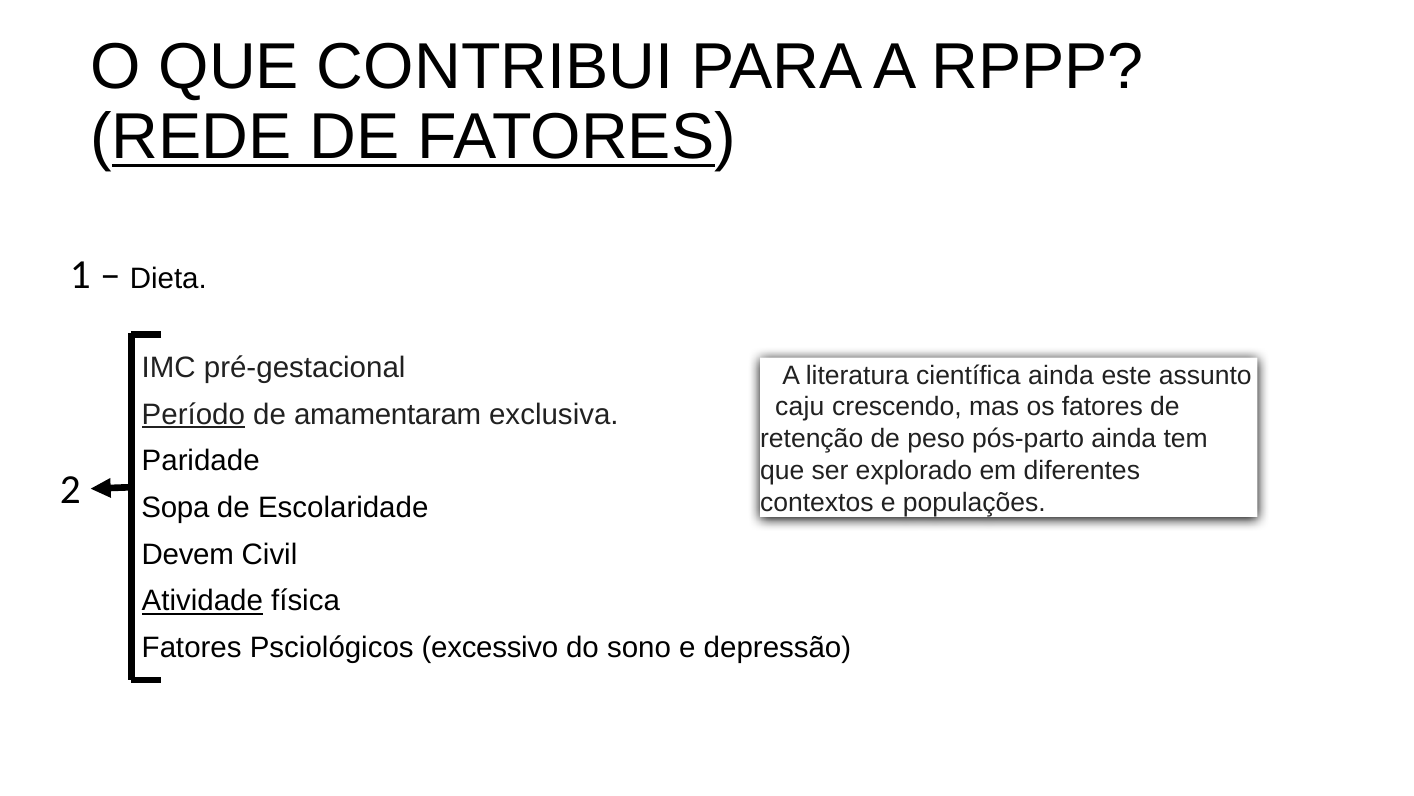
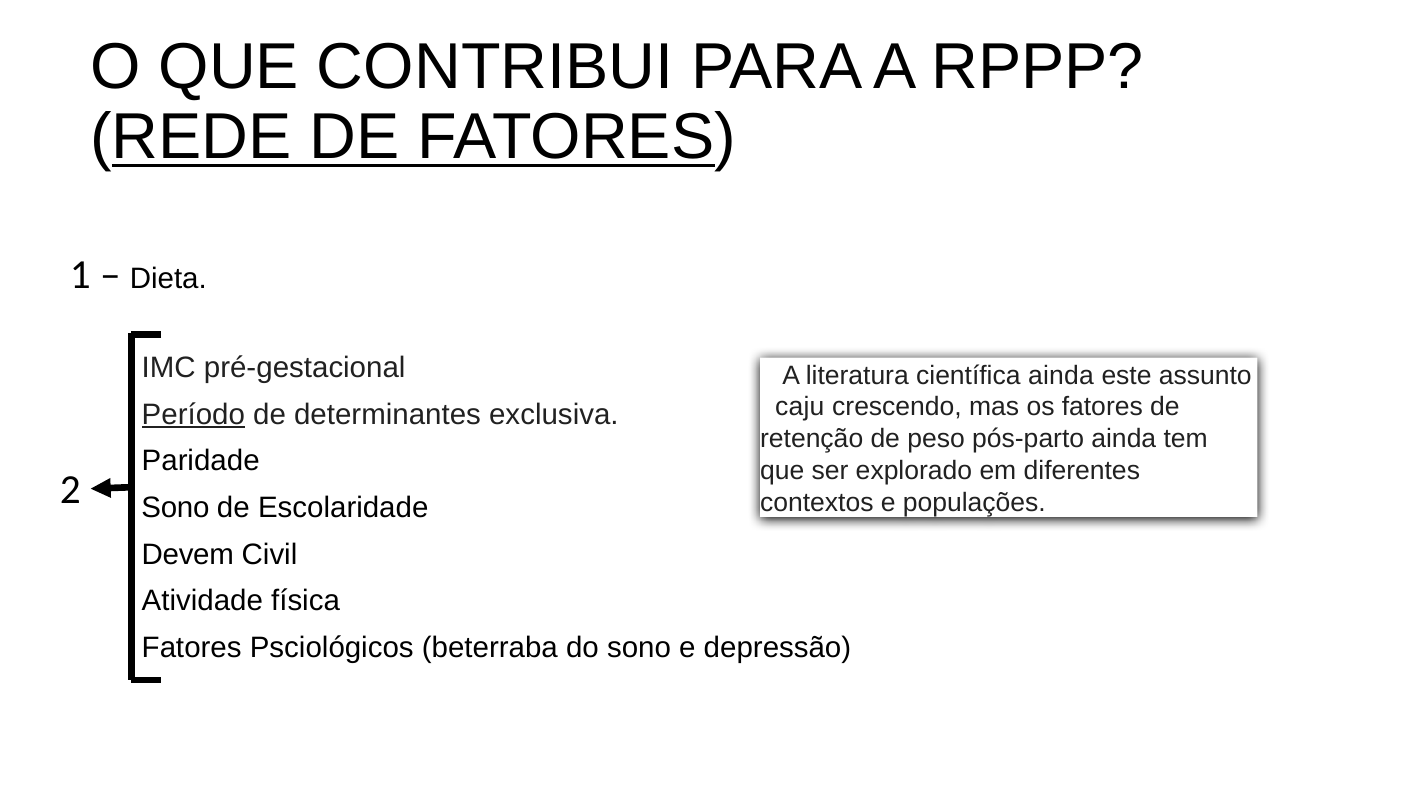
amamentaram: amamentaram -> determinantes
Sopa at (175, 507): Sopa -> Sono
Atividade underline: present -> none
excessivo: excessivo -> beterraba
